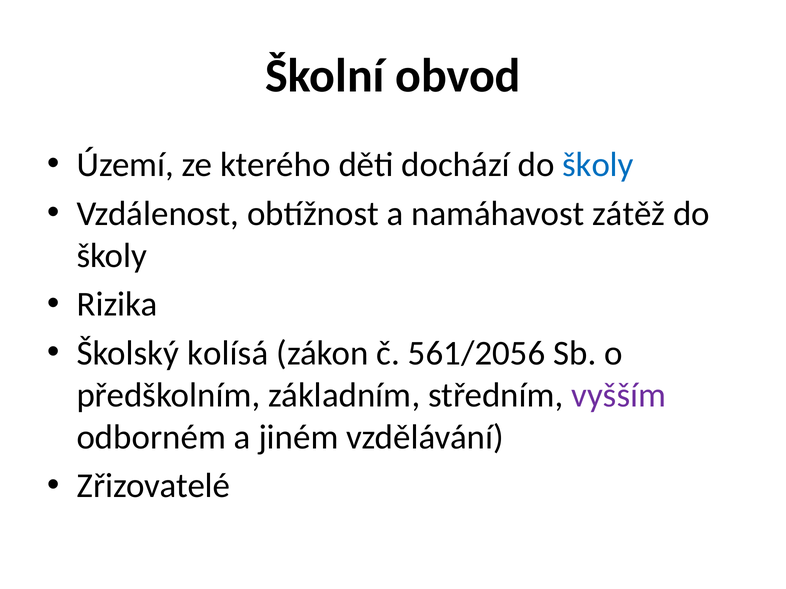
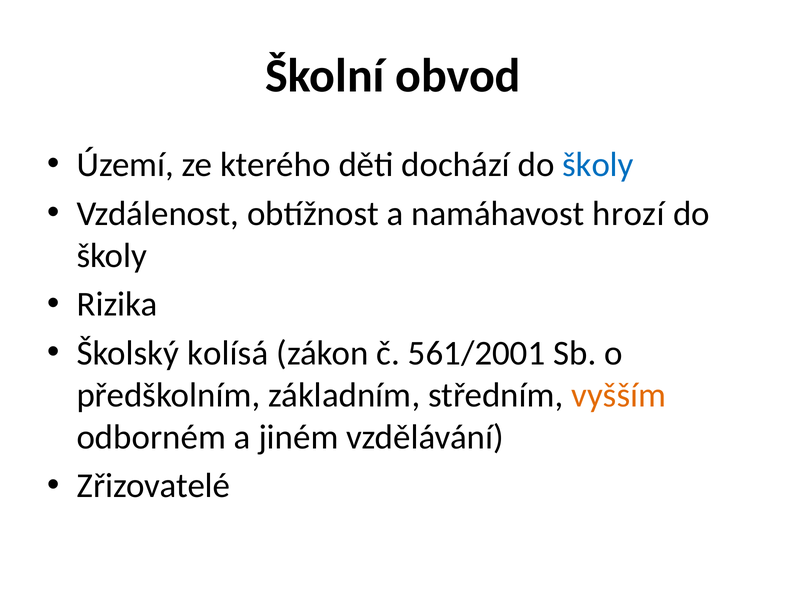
zátěž: zátěž -> hrozí
561/2056: 561/2056 -> 561/2001
vyšším colour: purple -> orange
